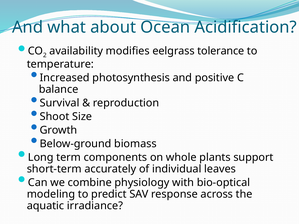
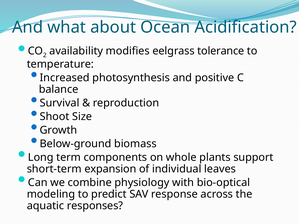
accurately: accurately -> expansion
irradiance: irradiance -> responses
